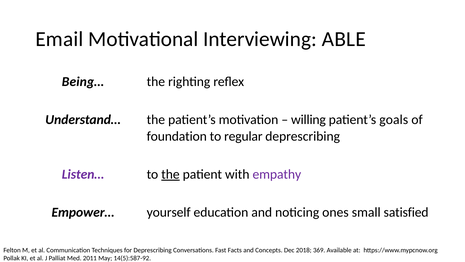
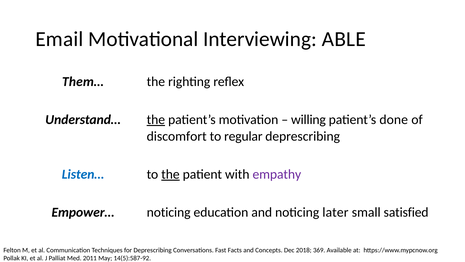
Being…: Being… -> Them…
the at (156, 119) underline: none -> present
goals: goals -> done
foundation: foundation -> discomfort
Listen… colour: purple -> blue
Empower… yourself: yourself -> noticing
ones: ones -> later
